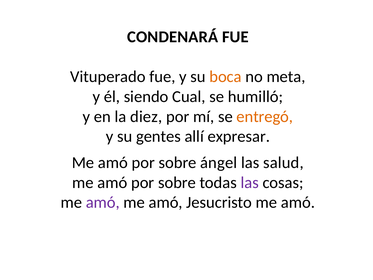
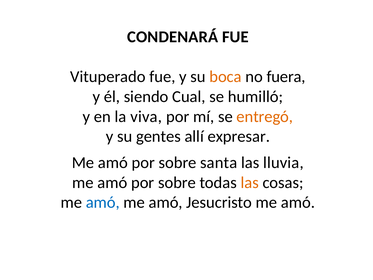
meta: meta -> fuera
diez: diez -> viva
ángel: ángel -> santa
salud: salud -> lluvia
las at (250, 182) colour: purple -> orange
amó at (103, 202) colour: purple -> blue
